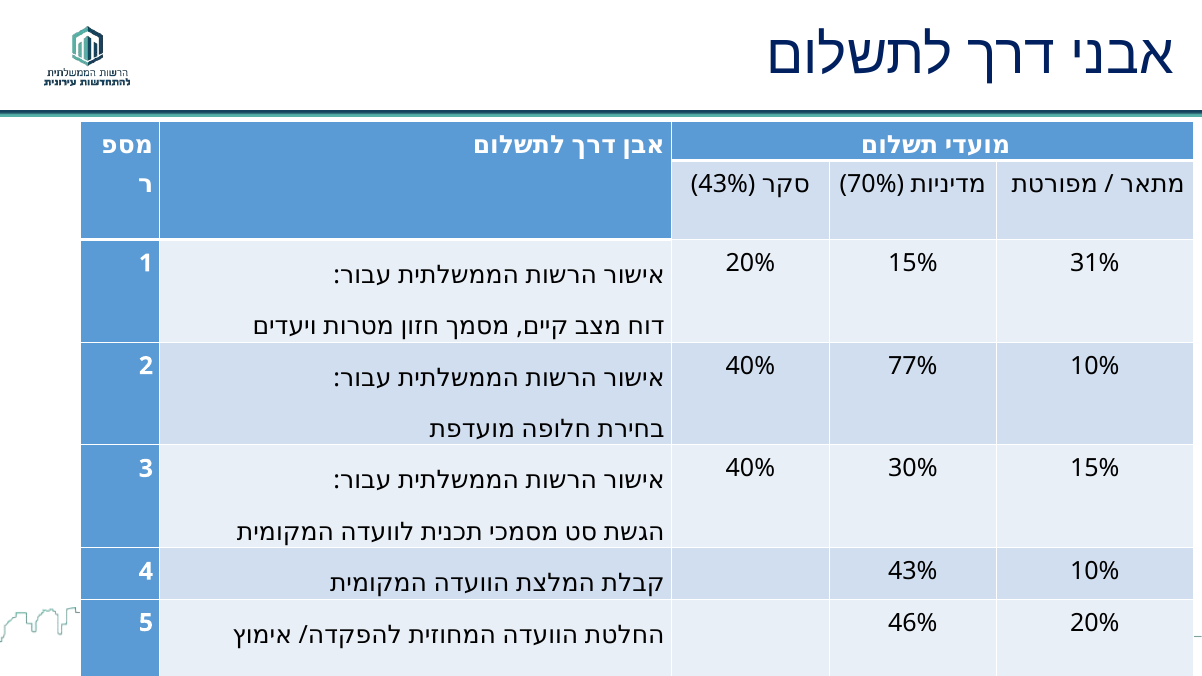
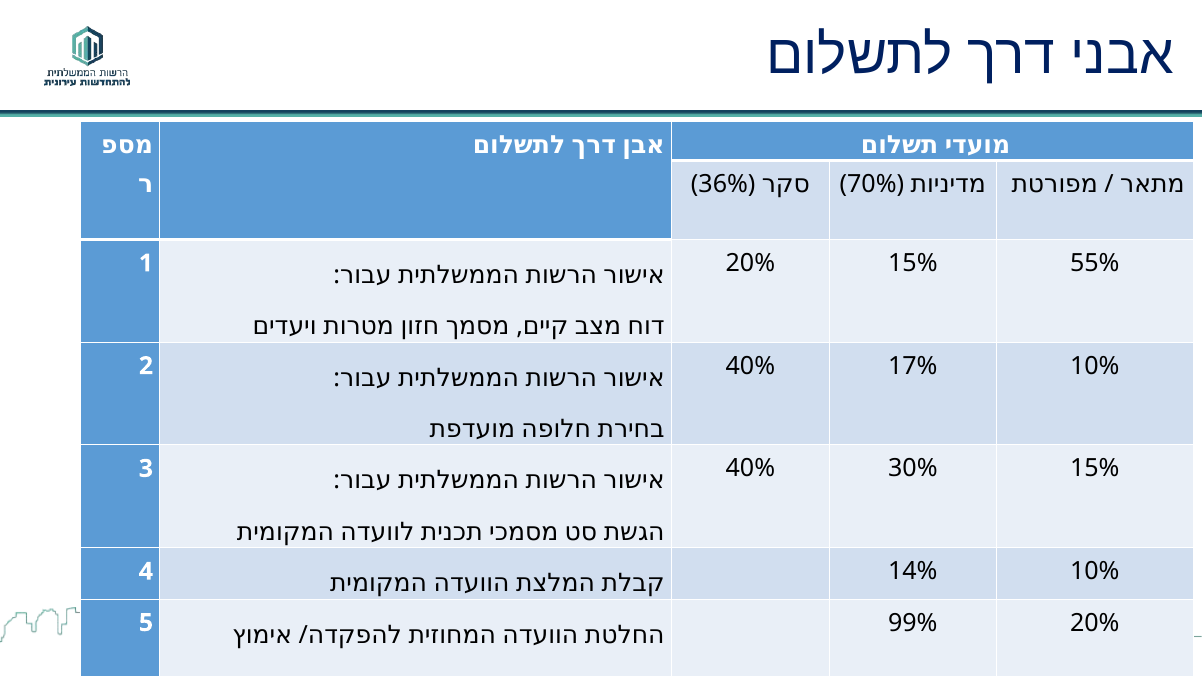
43% at (723, 184): 43% -> 36%
31%: 31% -> 55%
77%: 77% -> 17%
43% at (913, 571): 43% -> 14%
46%: 46% -> 99%
